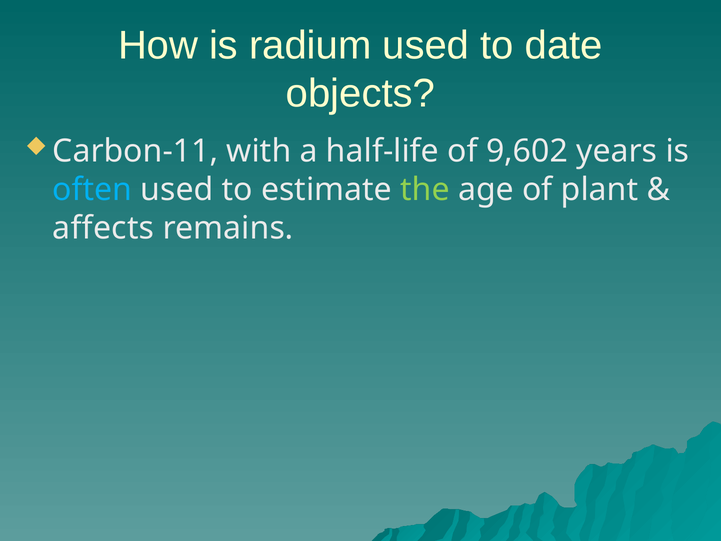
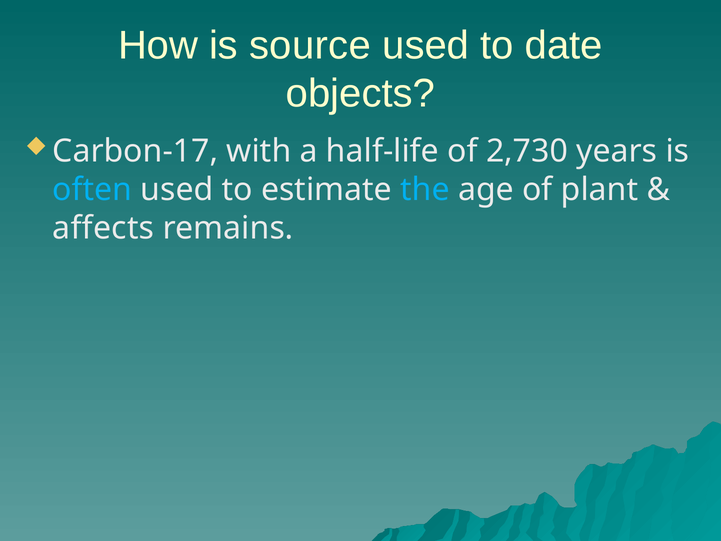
radium: radium -> source
Carbon-11: Carbon-11 -> Carbon-17
9,602: 9,602 -> 2,730
the colour: light green -> light blue
